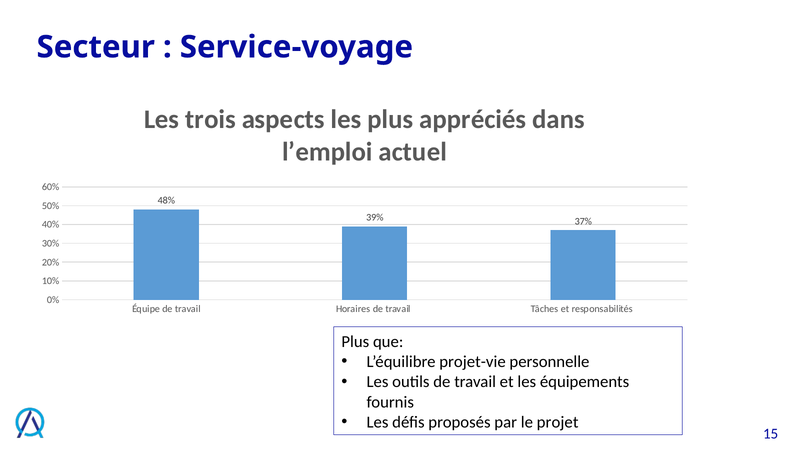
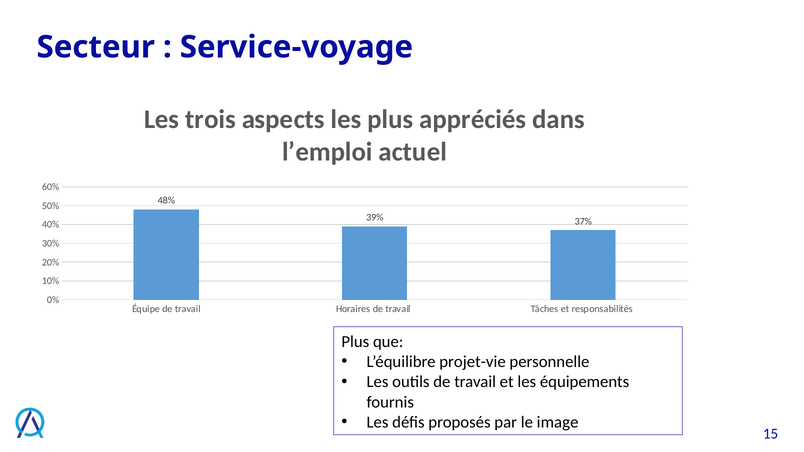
projet: projet -> image
